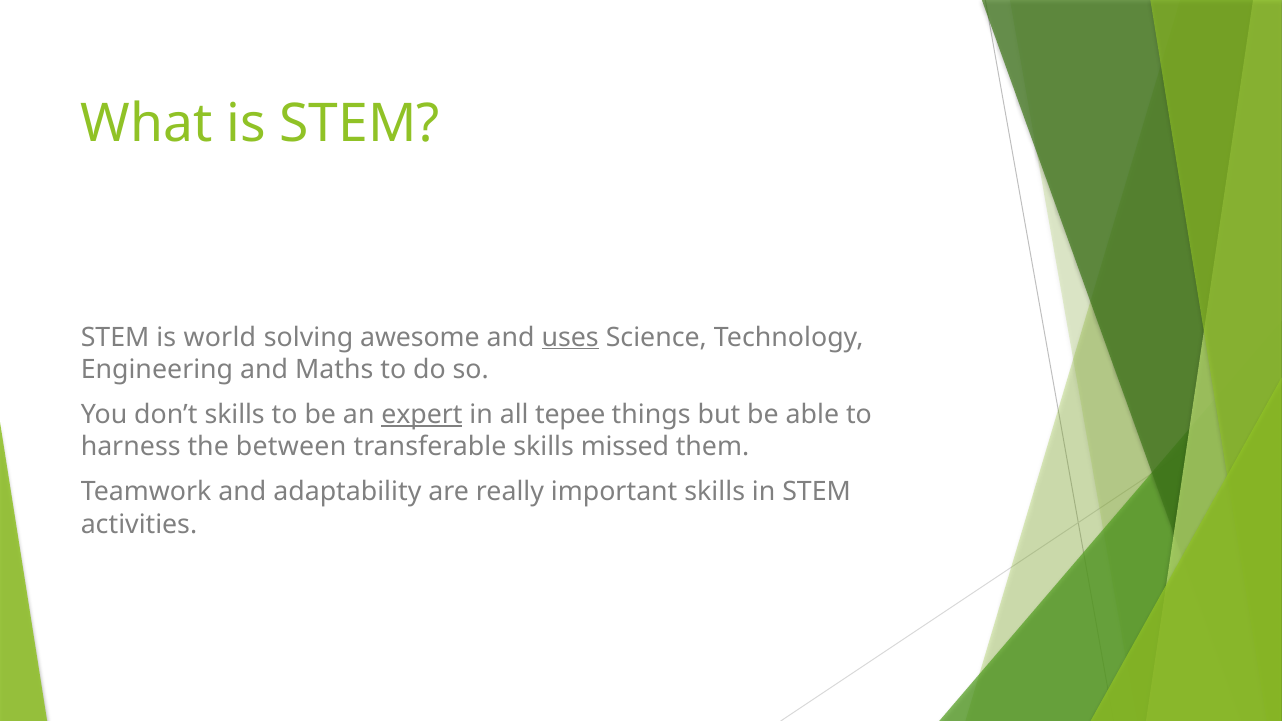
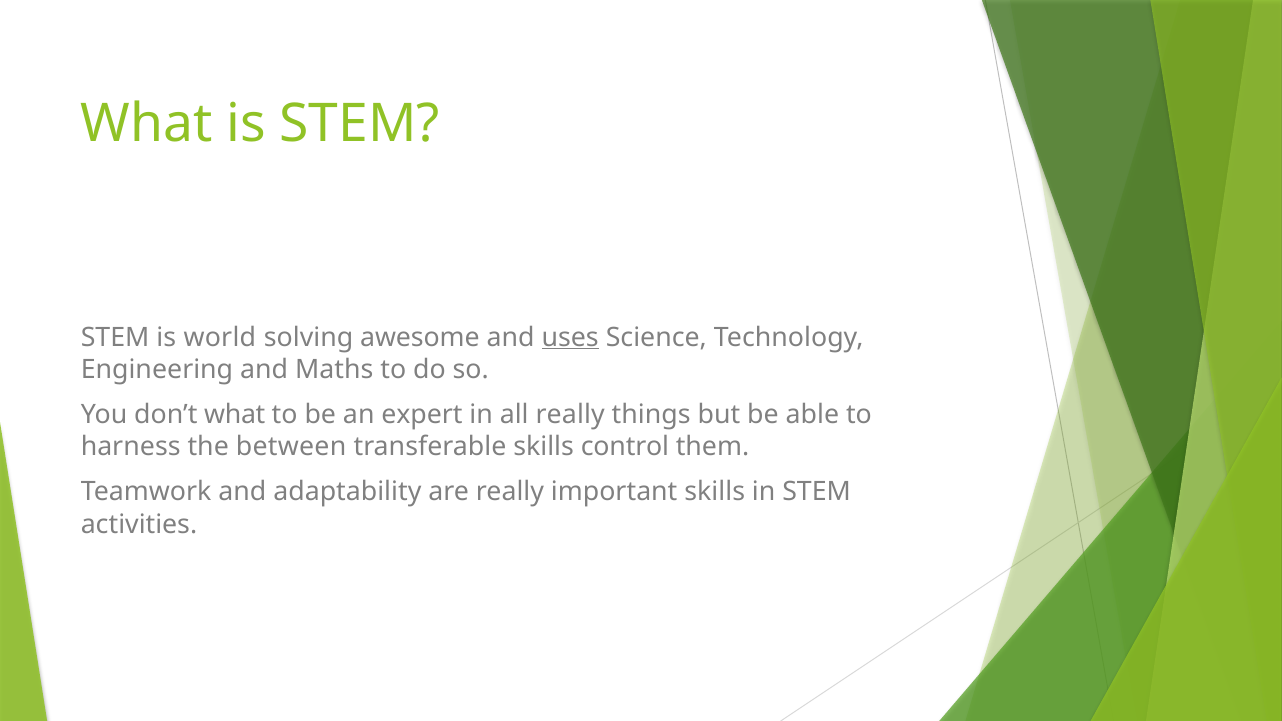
don’t skills: skills -> what
expert underline: present -> none
all tepee: tepee -> really
missed: missed -> control
